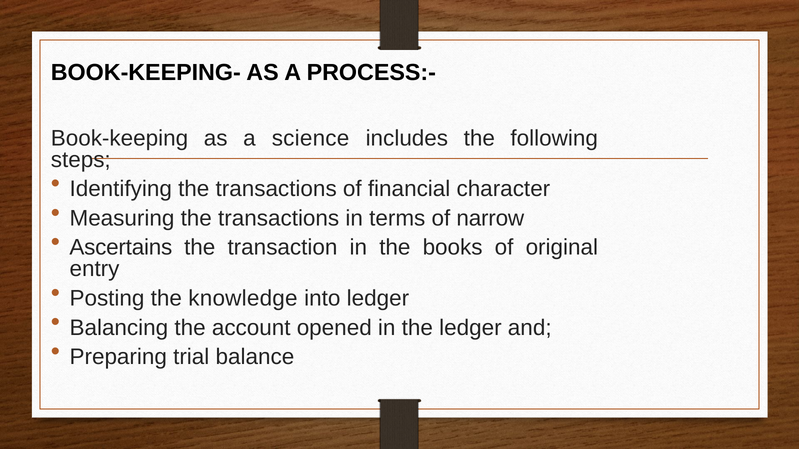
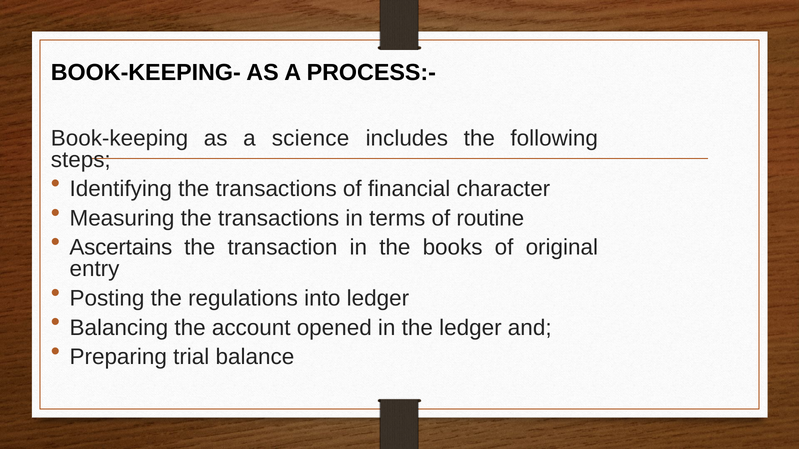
narrow: narrow -> routine
knowledge: knowledge -> regulations
